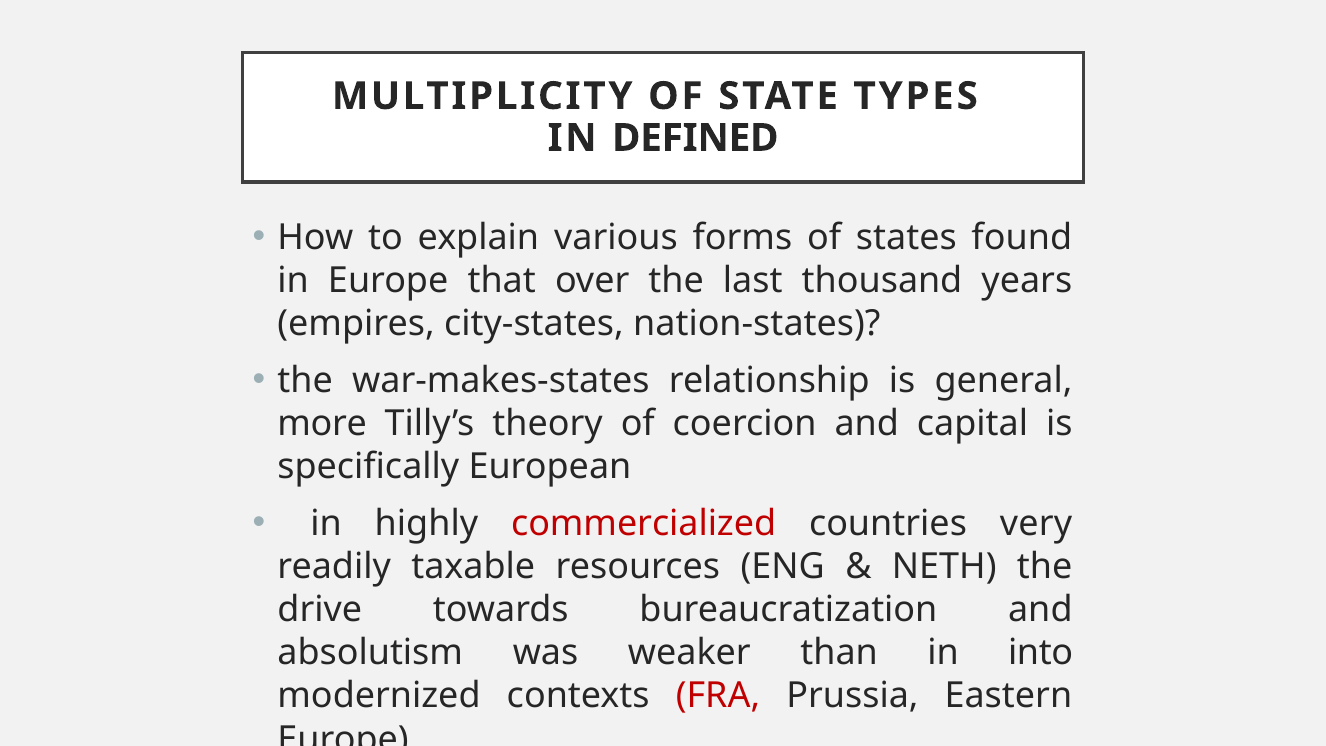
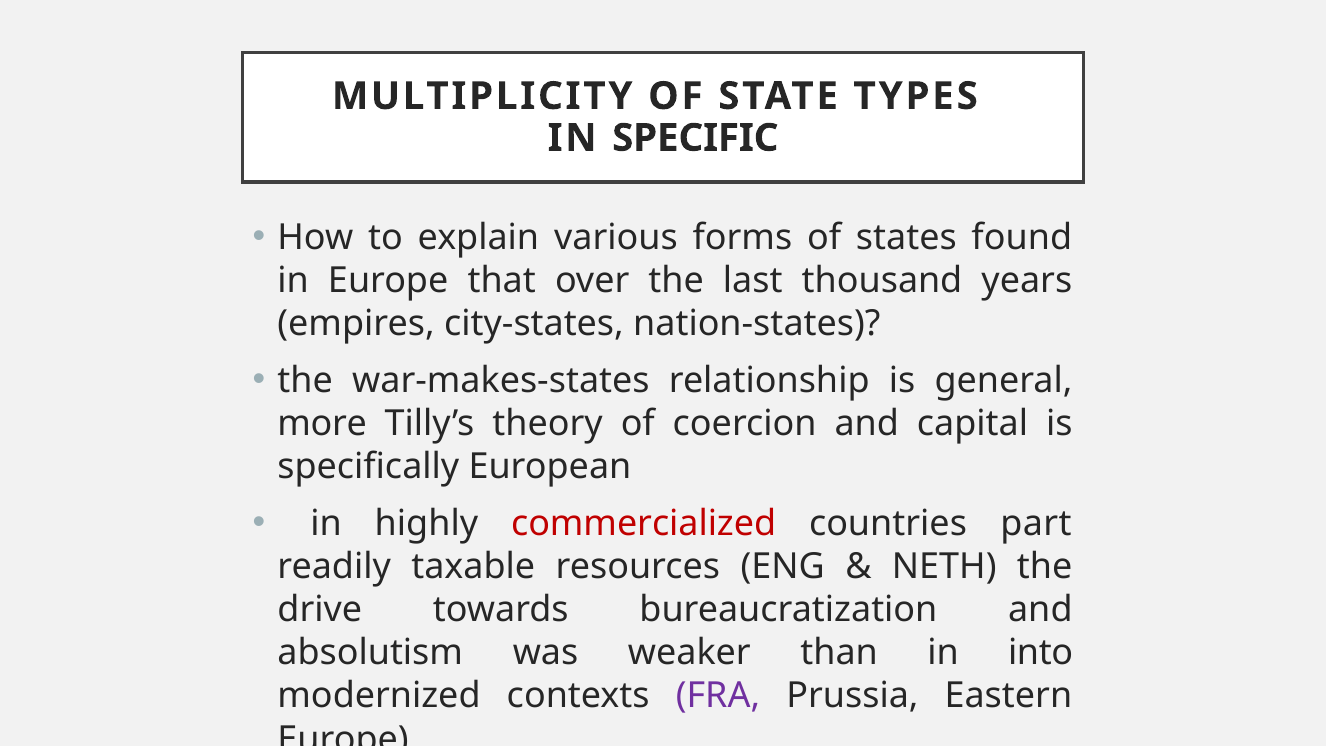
DEFINED: DEFINED -> SPECIFIC
very: very -> part
FRA colour: red -> purple
